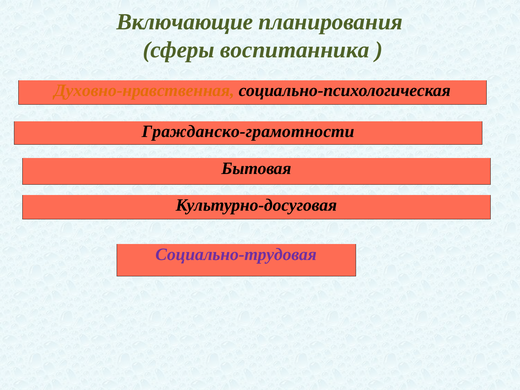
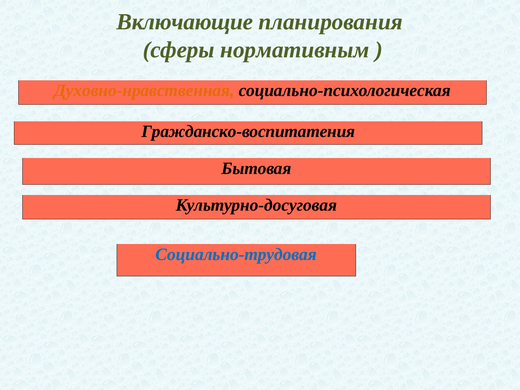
воспитанника: воспитанника -> нормативным
Гражданско-грамотности: Гражданско-грамотности -> Гражданско-воспитатения
Социально-трудовая colour: purple -> blue
